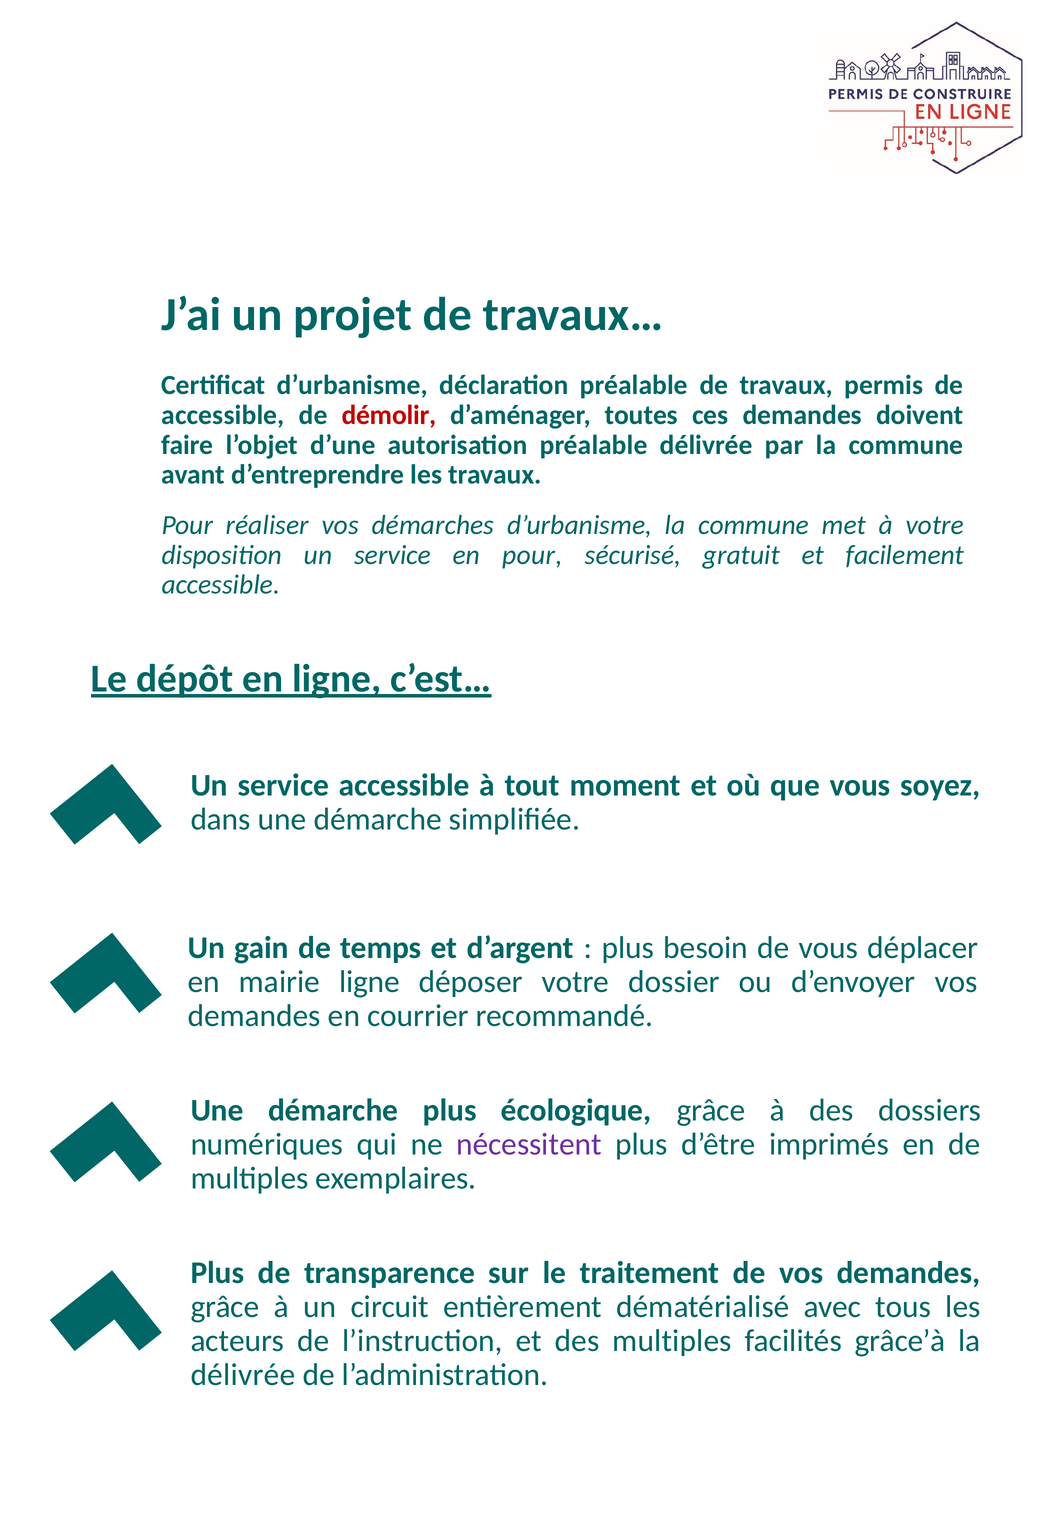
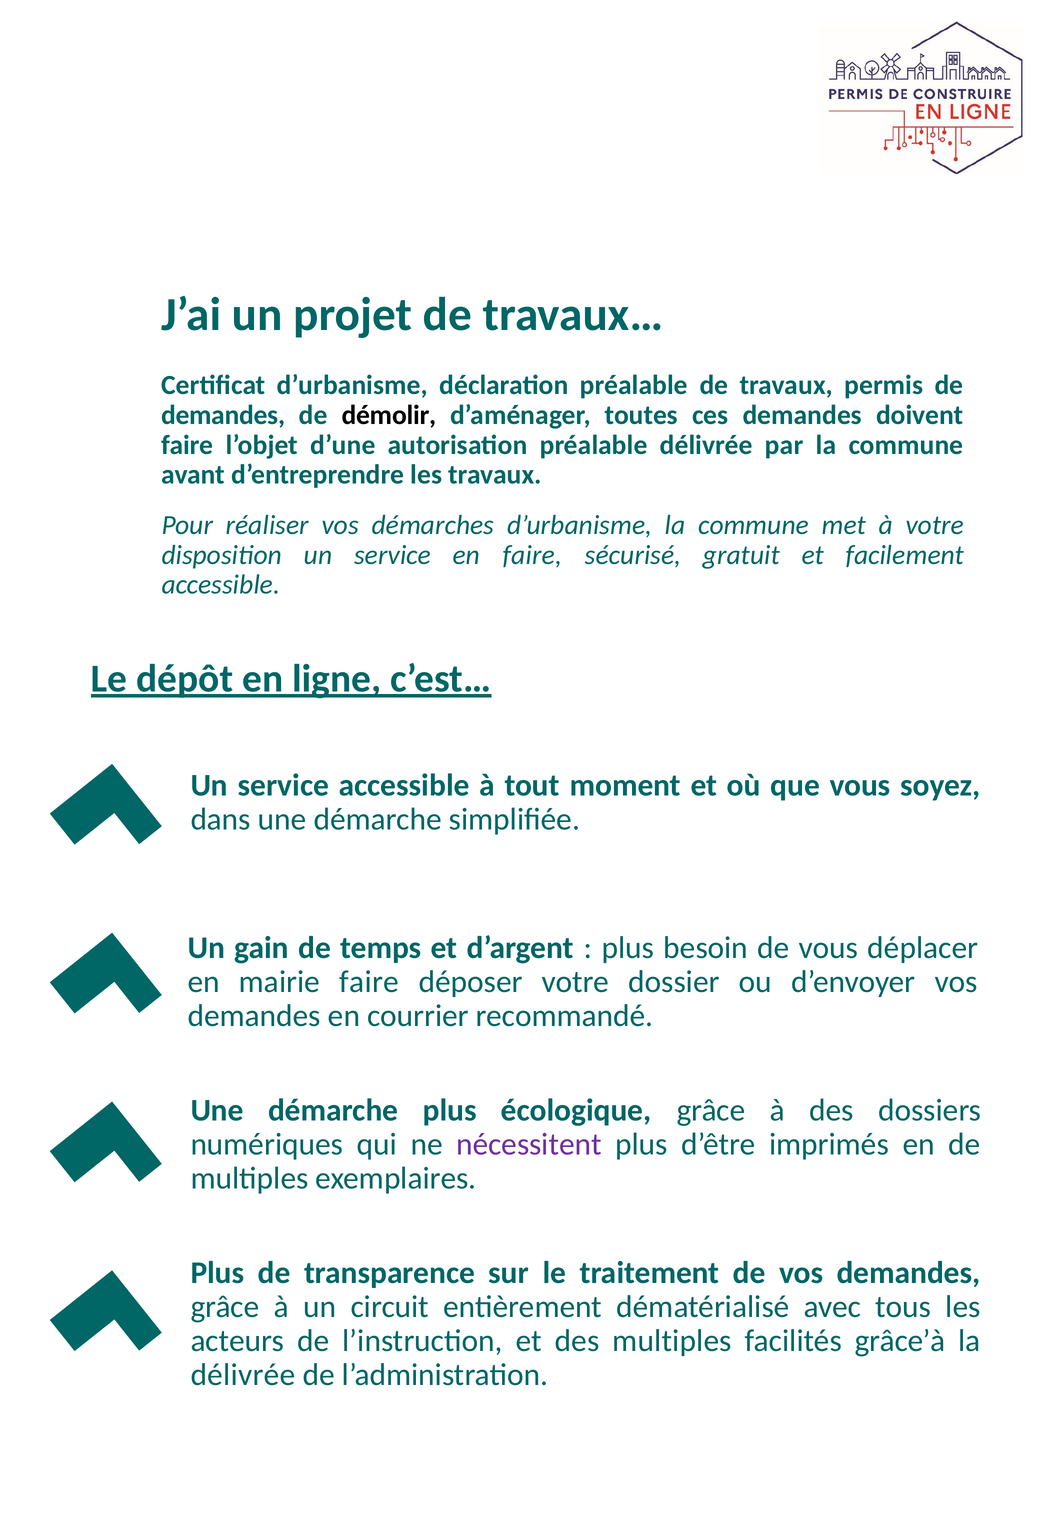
accessible at (223, 415): accessible -> demandes
démolir colour: red -> black
en pour: pour -> faire
mairie ligne: ligne -> faire
